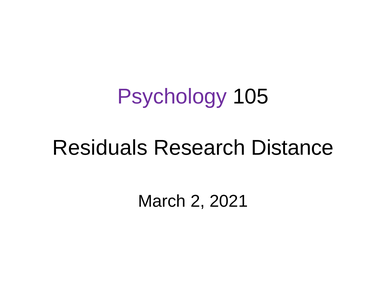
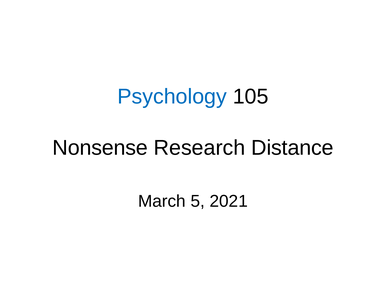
Psychology colour: purple -> blue
Residuals: Residuals -> Nonsense
2: 2 -> 5
